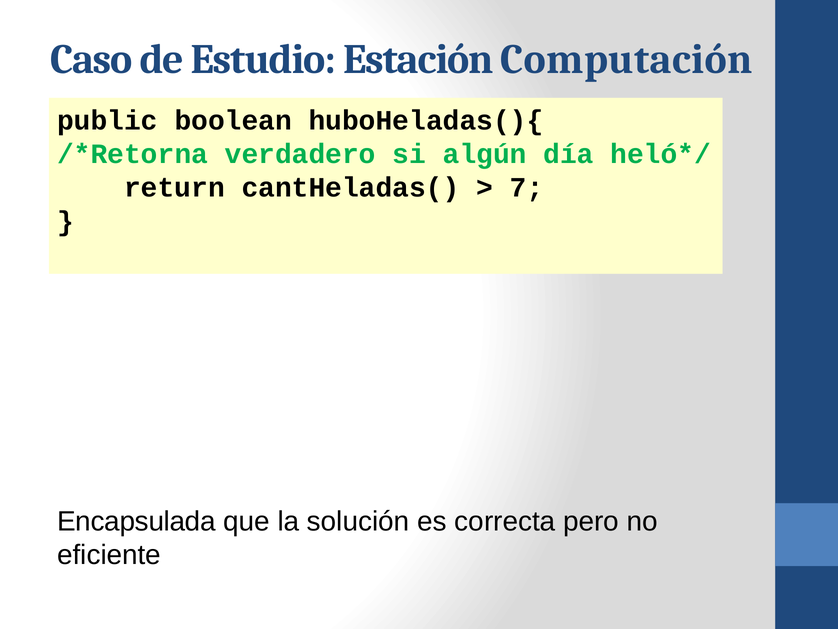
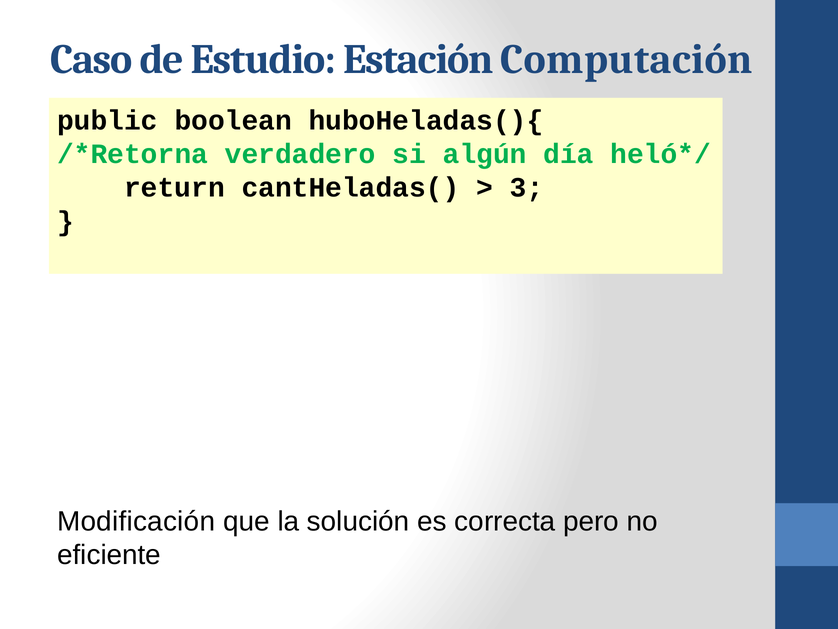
7: 7 -> 3
Encapsulada: Encapsulada -> Modificación
